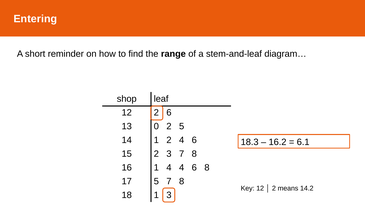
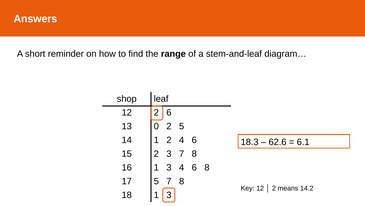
Entering: Entering -> Answers
16.2: 16.2 -> 62.6
16 1 4: 4 -> 3
